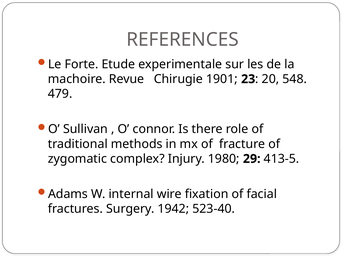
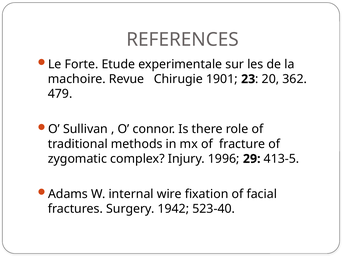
548: 548 -> 362
1980: 1980 -> 1996
